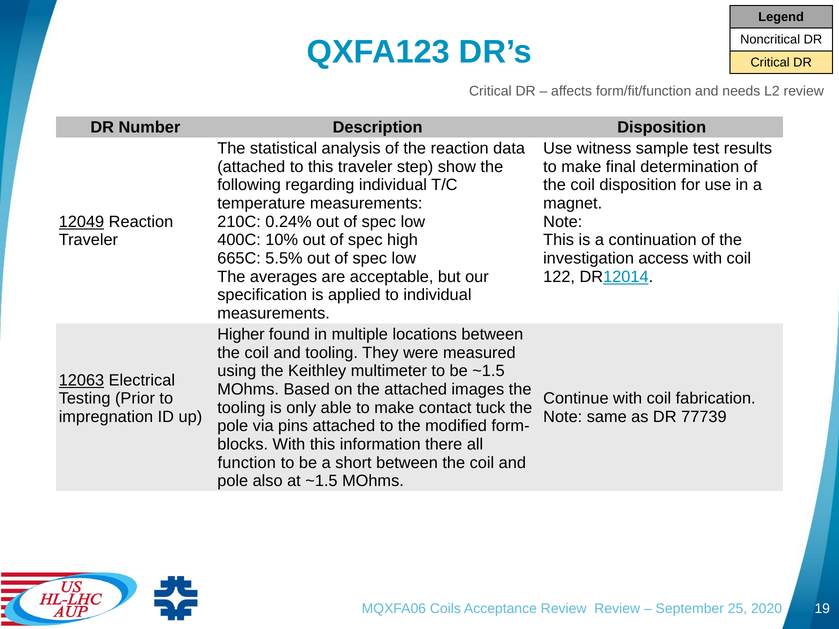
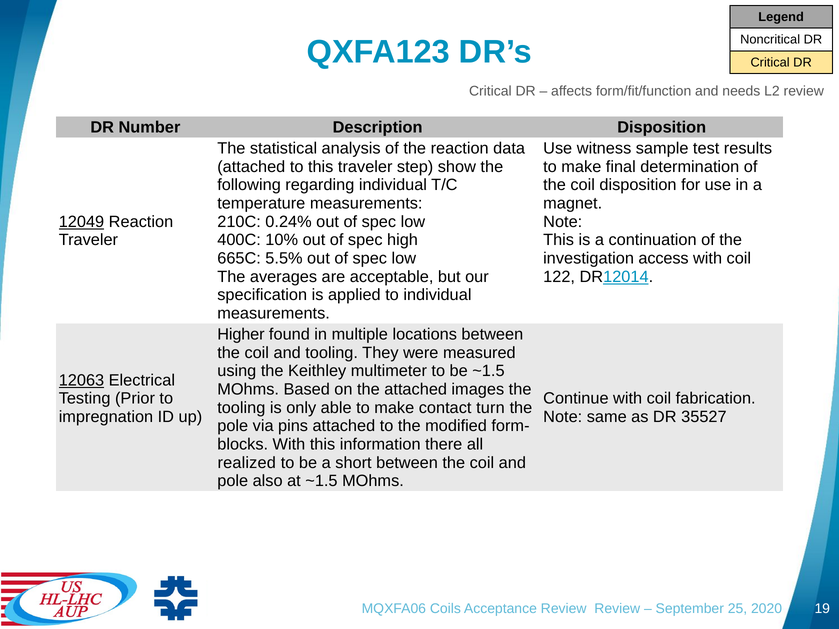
tuck: tuck -> turn
77739: 77739 -> 35527
function: function -> realized
